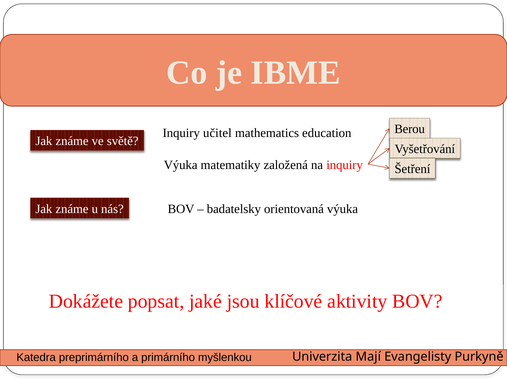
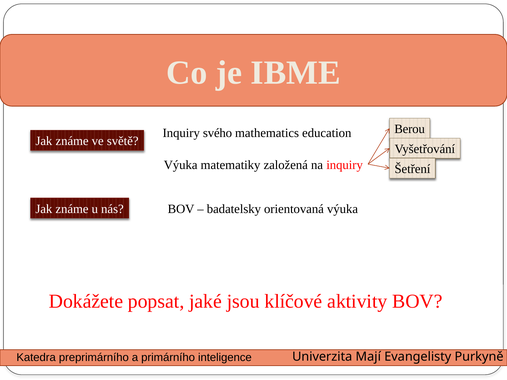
učitel: učitel -> svého
myšlenkou: myšlenkou -> inteligence
